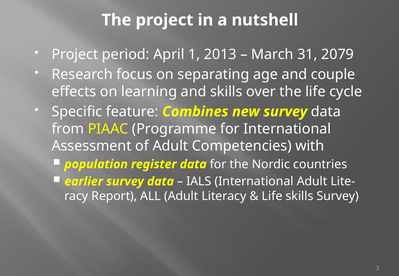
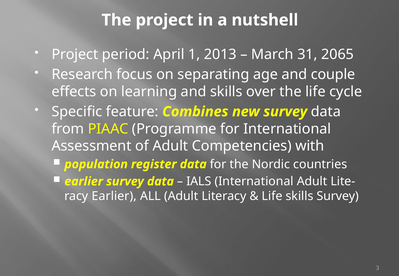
2079: 2079 -> 2065
Report at (114, 196): Report -> Earlier
